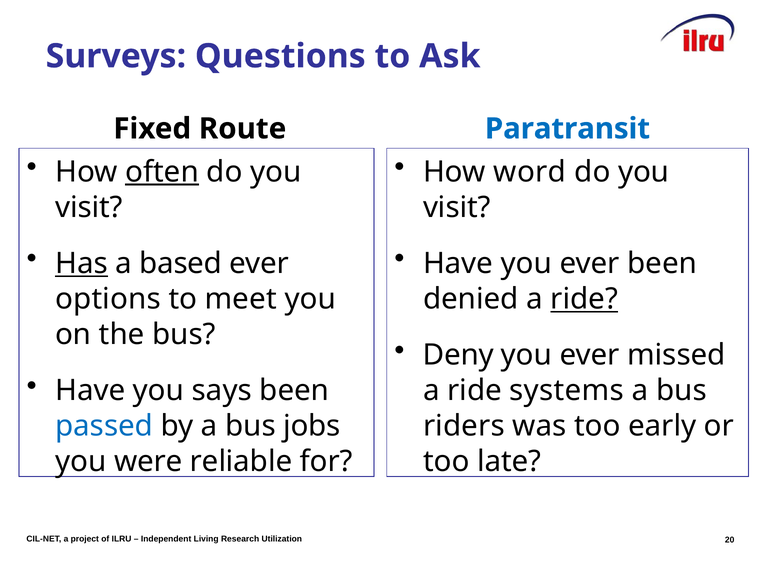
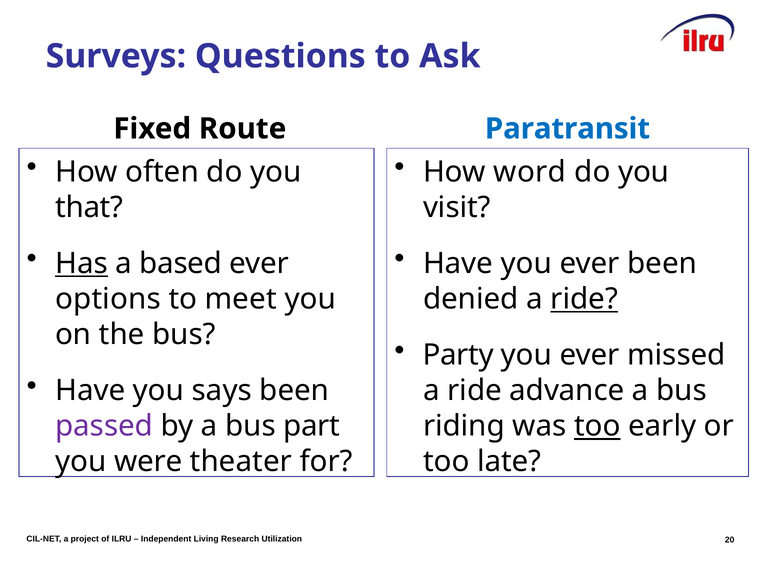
often underline: present -> none
visit at (89, 208): visit -> that
Deny: Deny -> Party
systems: systems -> advance
passed colour: blue -> purple
jobs: jobs -> part
riders: riders -> riding
too at (597, 427) underline: none -> present
reliable: reliable -> theater
